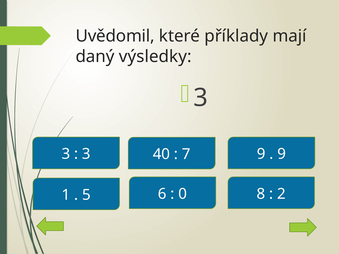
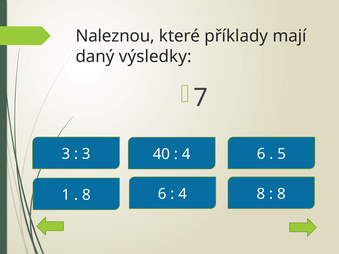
Uvědomil: Uvědomil -> Naleznou
3 at (201, 98): 3 -> 7
3 9: 9 -> 6
9 at (282, 154): 9 -> 5
7 at (186, 154): 7 -> 4
0 at (183, 194): 0 -> 4
2 at (281, 194): 2 -> 8
5 at (86, 195): 5 -> 8
